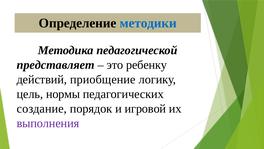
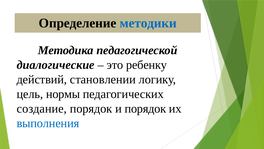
представляет: представляет -> диалогические
приобщение: приобщение -> становлении
и игровой: игровой -> порядок
выполнения colour: purple -> blue
